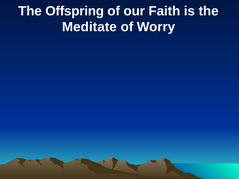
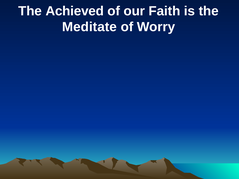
Offspring: Offspring -> Achieved
